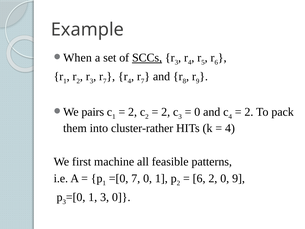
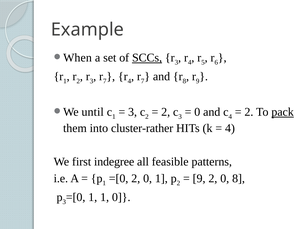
pairs: pairs -> until
2 at (133, 112): 2 -> 3
pack underline: none -> present
machine: machine -> indegree
=[0 7: 7 -> 2
6 at (199, 178): 6 -> 9
0 9: 9 -> 8
1 3: 3 -> 1
